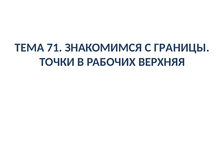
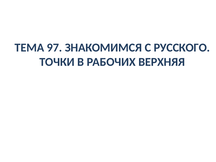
71: 71 -> 97
ГРАНИЦЫ: ГРАНИЦЫ -> РУССКОГО
